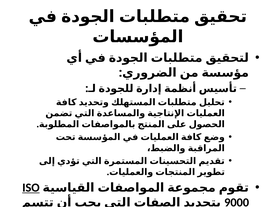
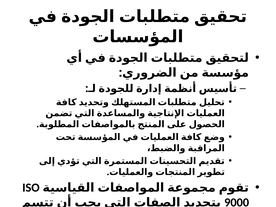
ISO underline: present -> none
